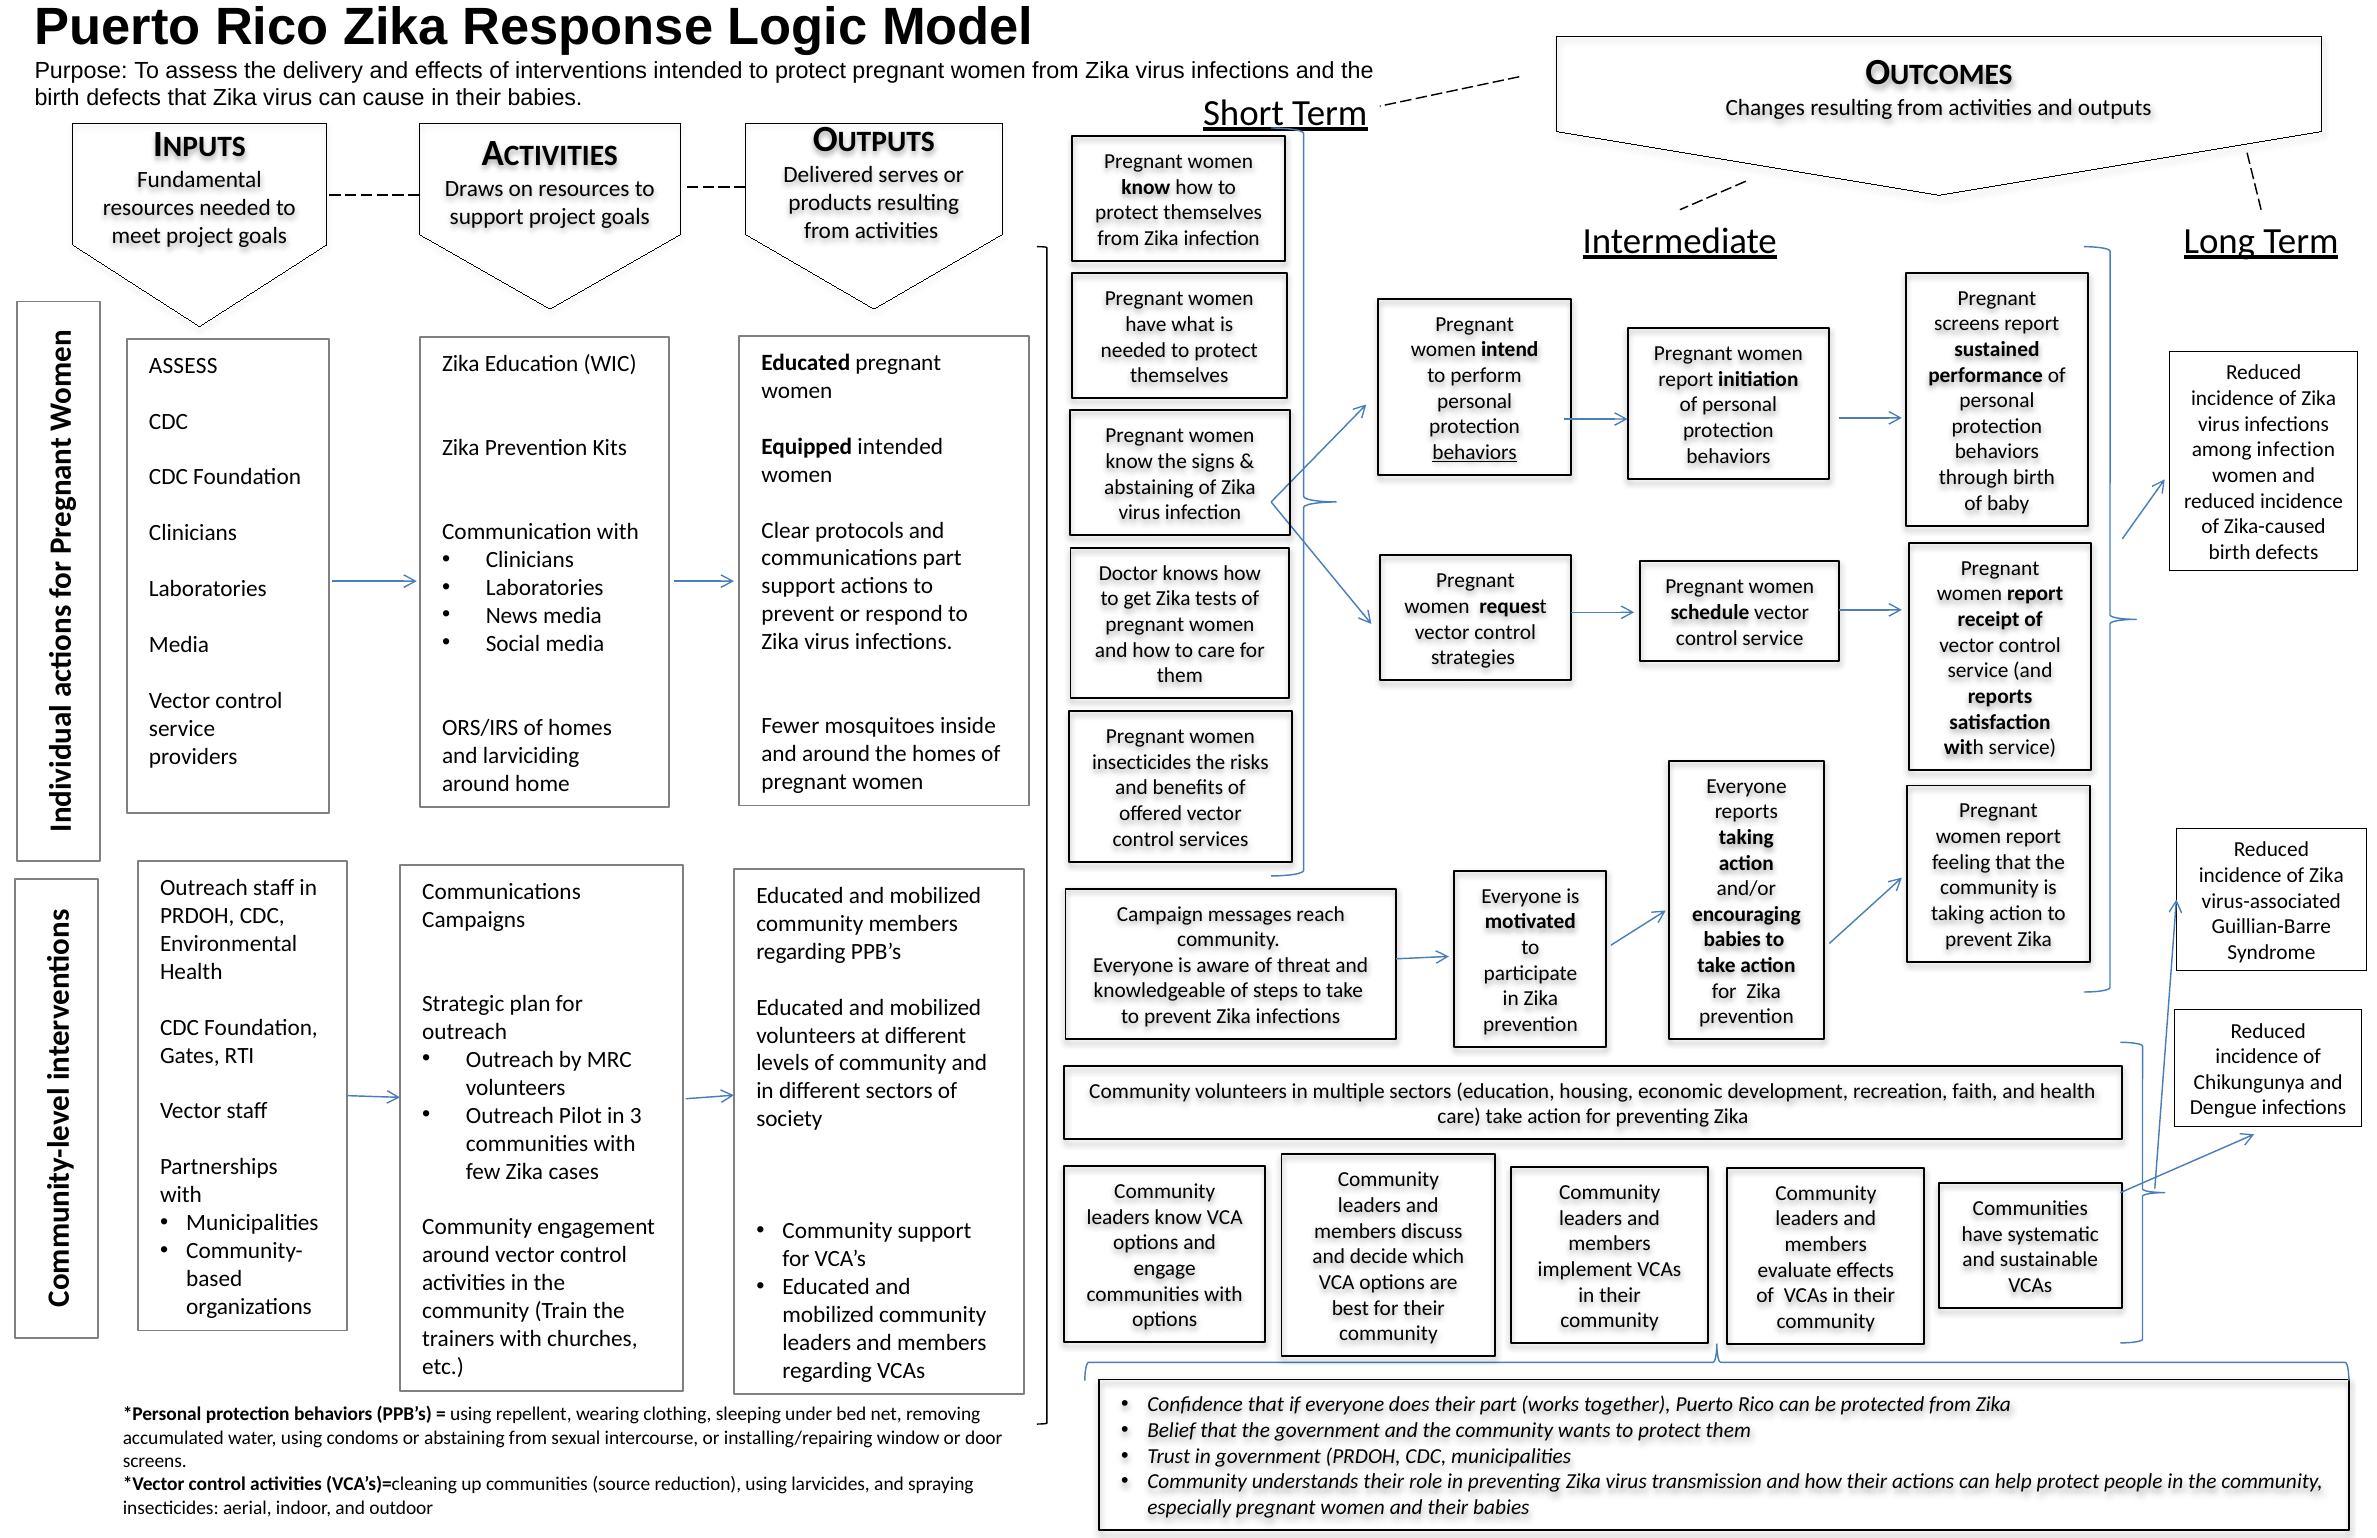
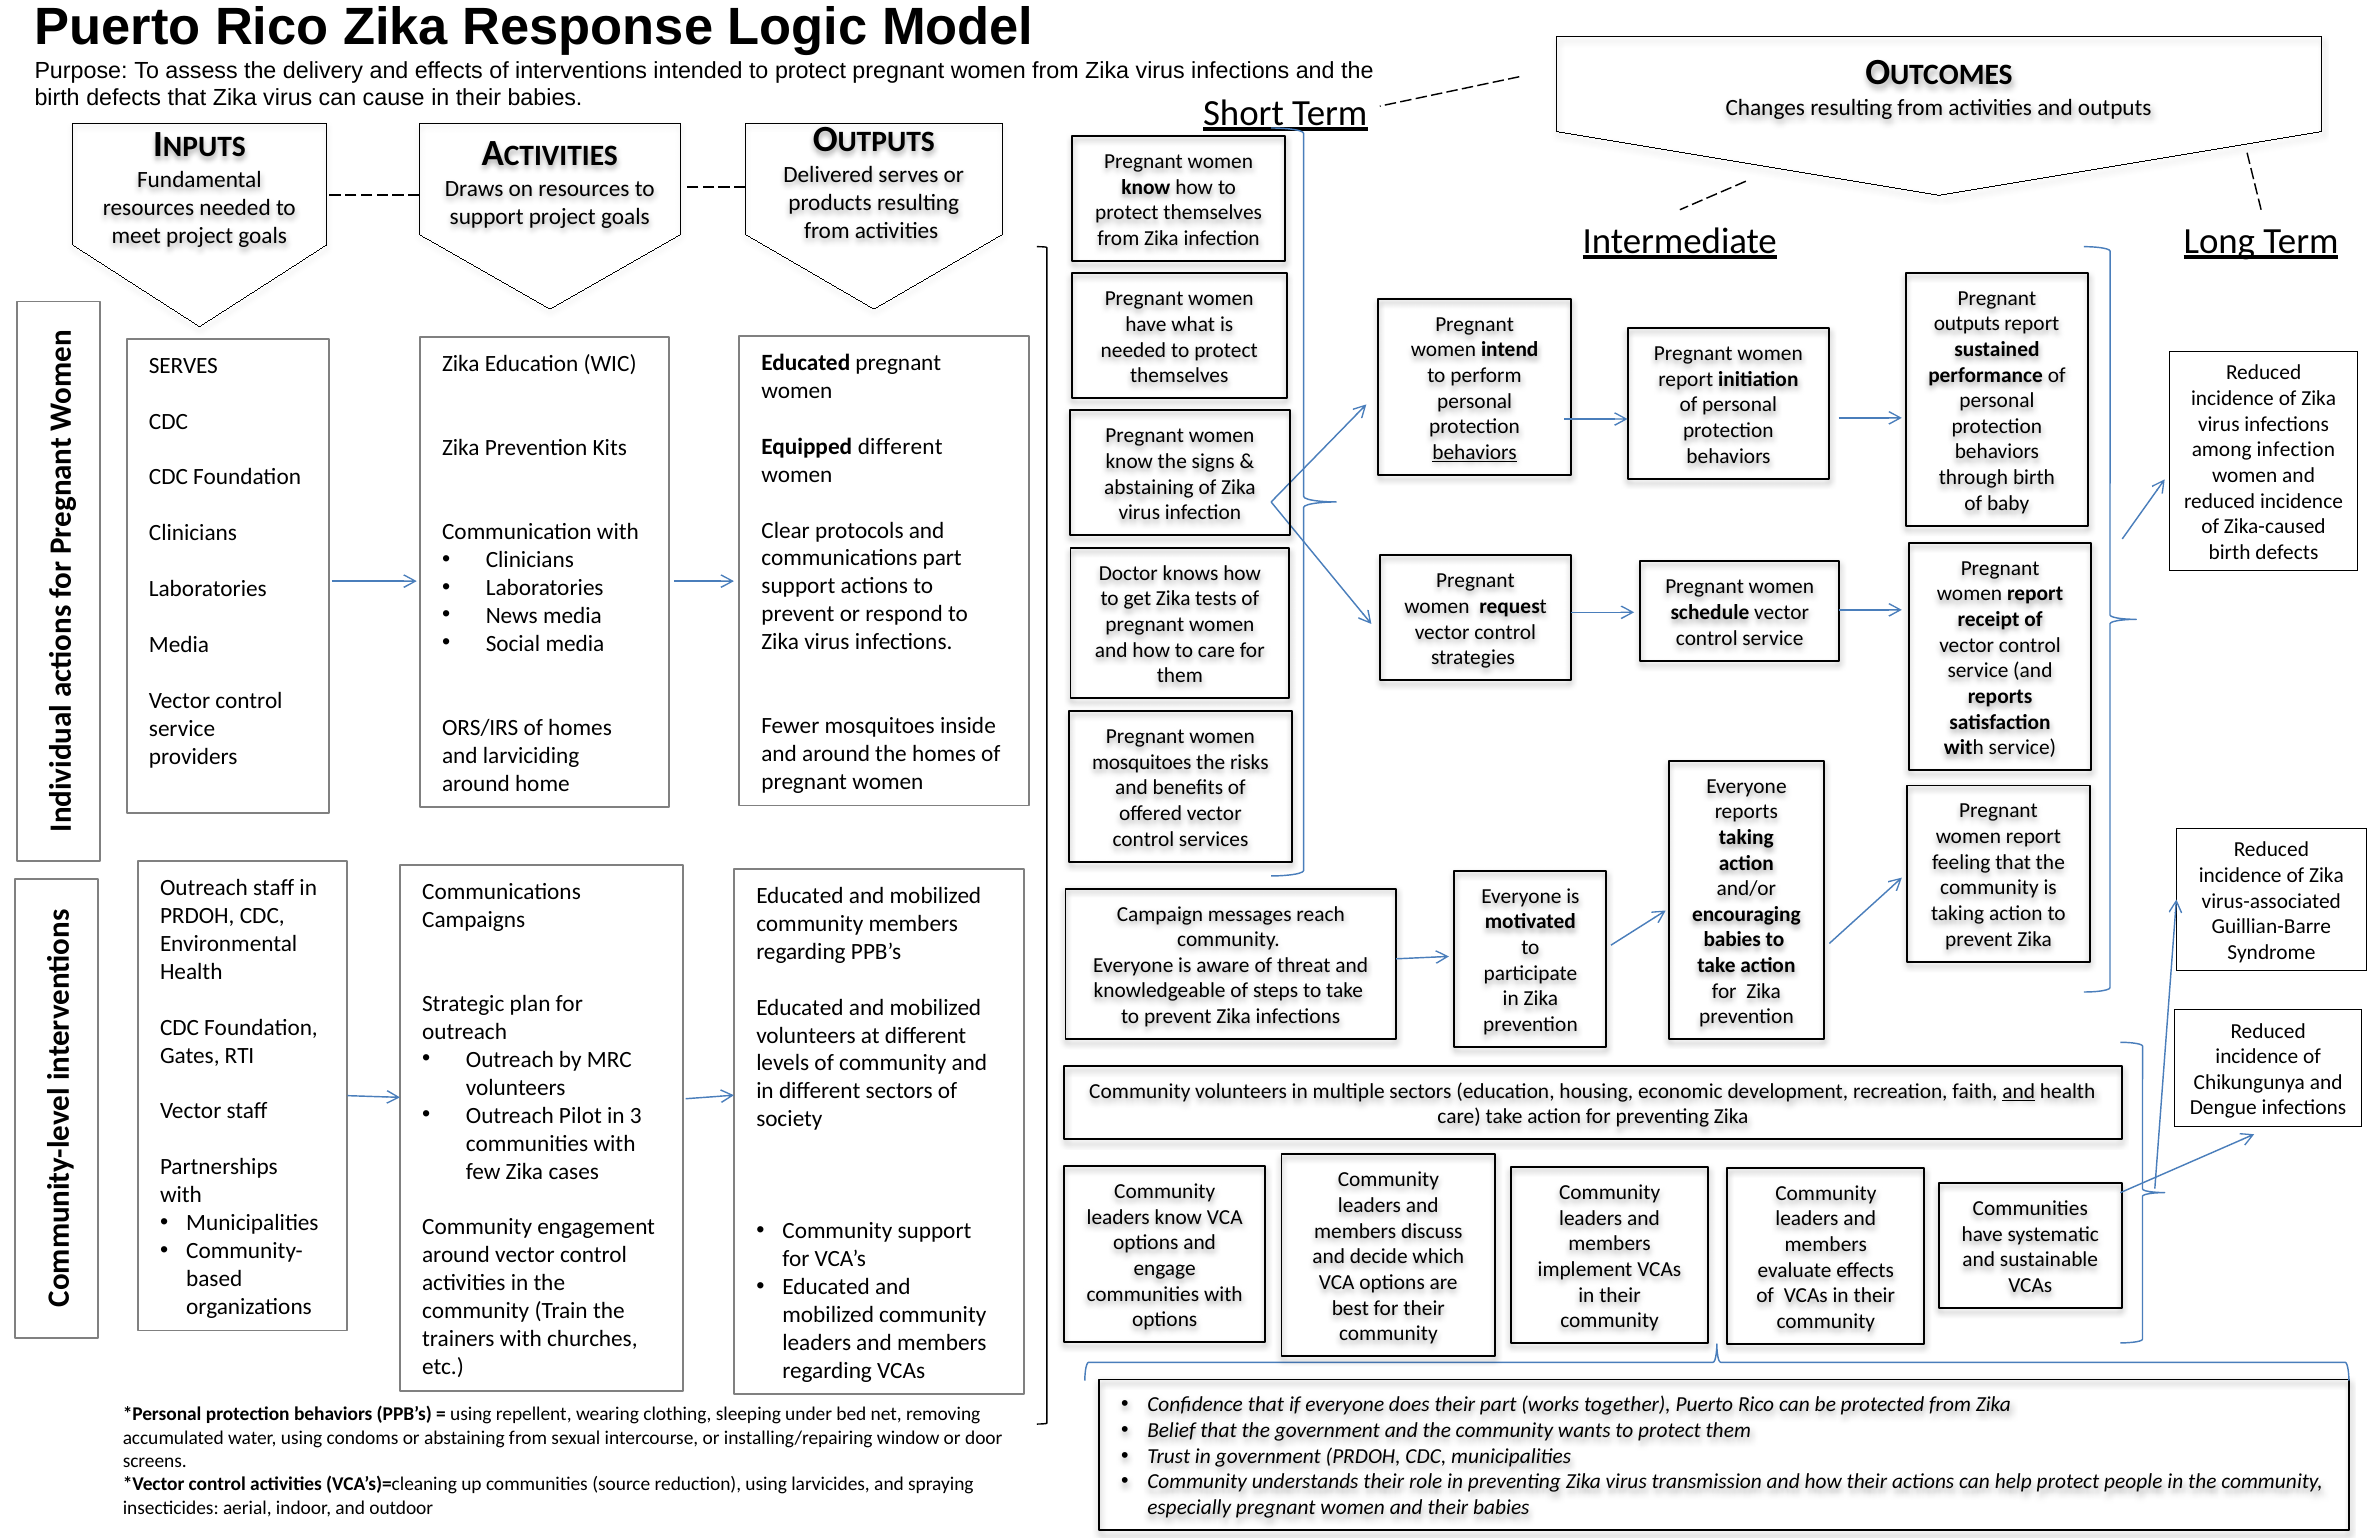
screens at (1967, 324): screens -> outputs
ASSESS at (183, 365): ASSESS -> SERVES
Equipped intended: intended -> different
insecticides at (1142, 762): insecticides -> mosquitoes
and at (2019, 1091) underline: none -> present
